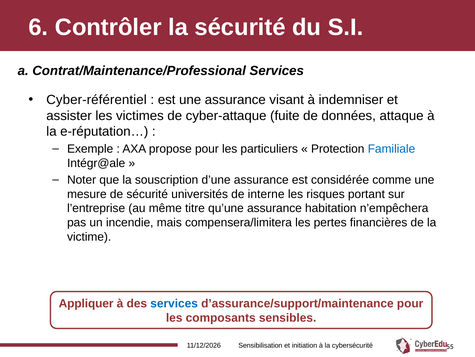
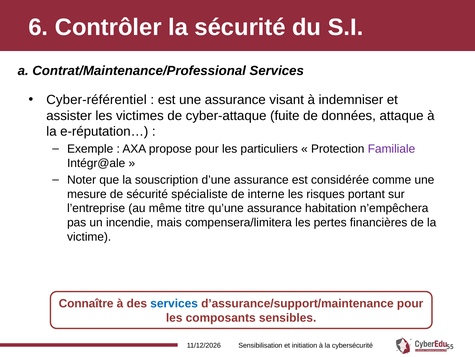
Familiale colour: blue -> purple
universités: universités -> spécialiste
Appliquer: Appliquer -> Connaître
